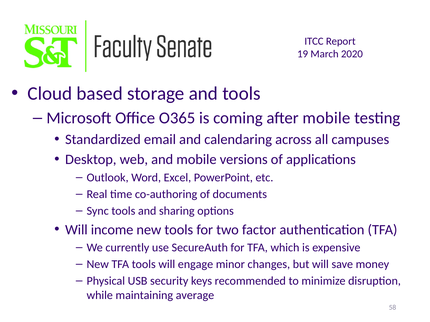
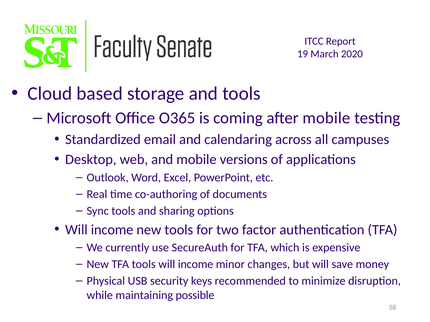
tools will engage: engage -> income
average: average -> possible
